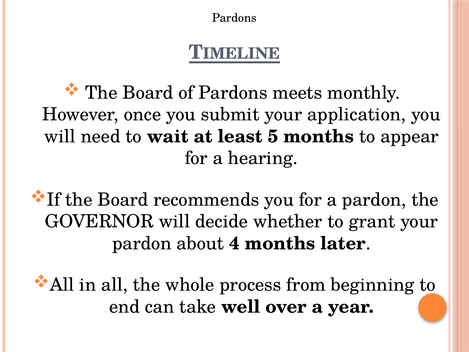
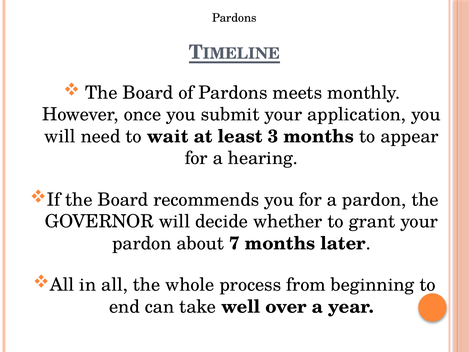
5: 5 -> 3
4: 4 -> 7
